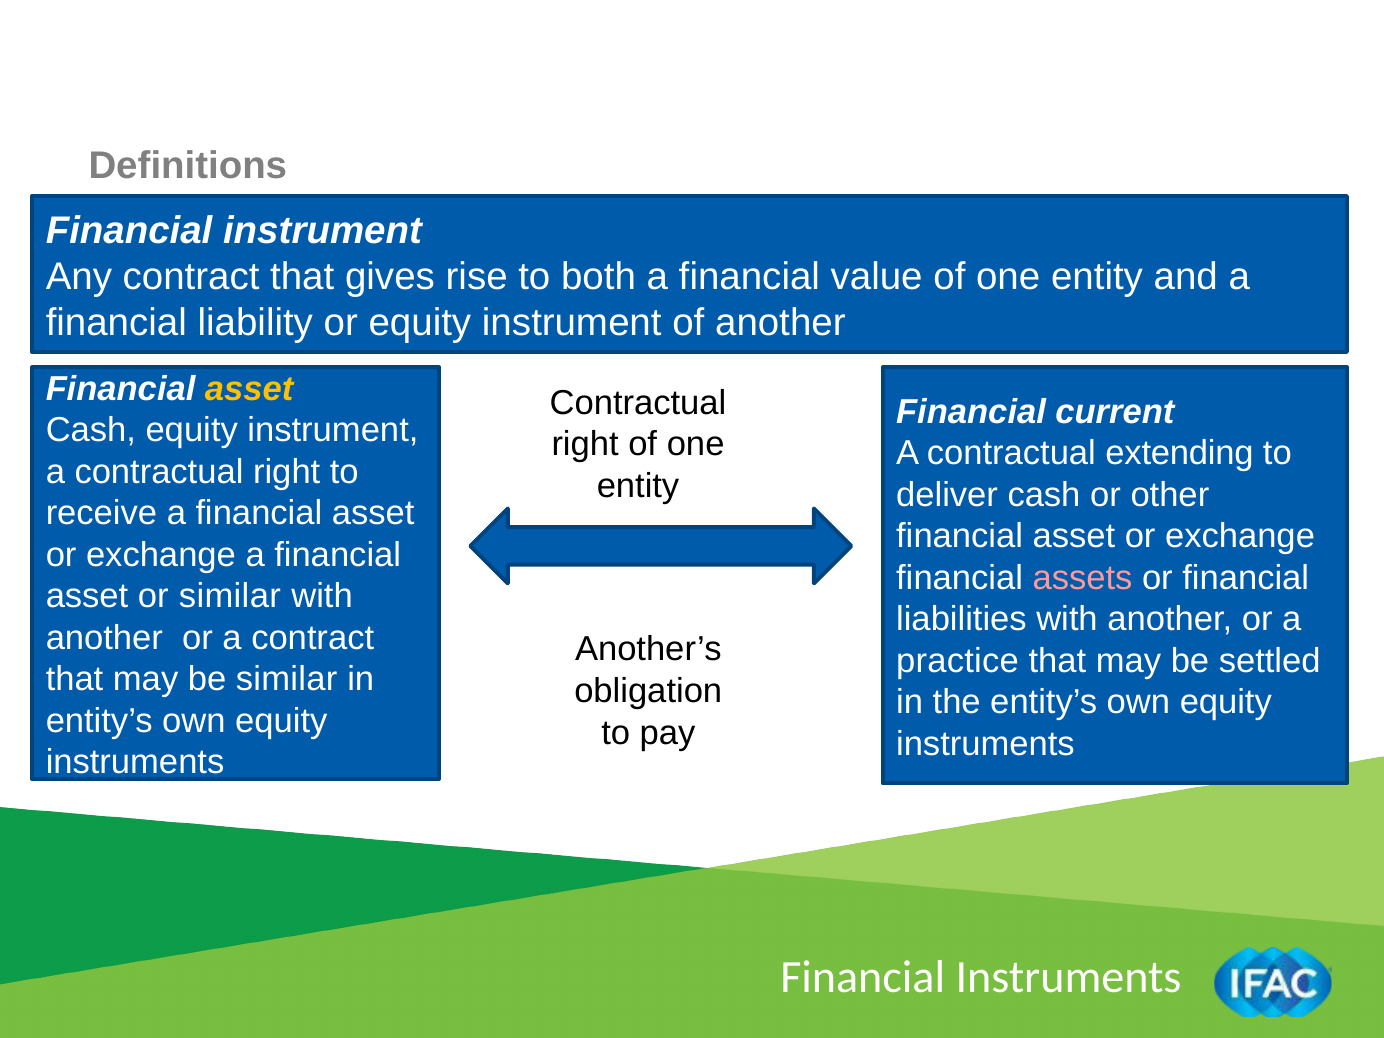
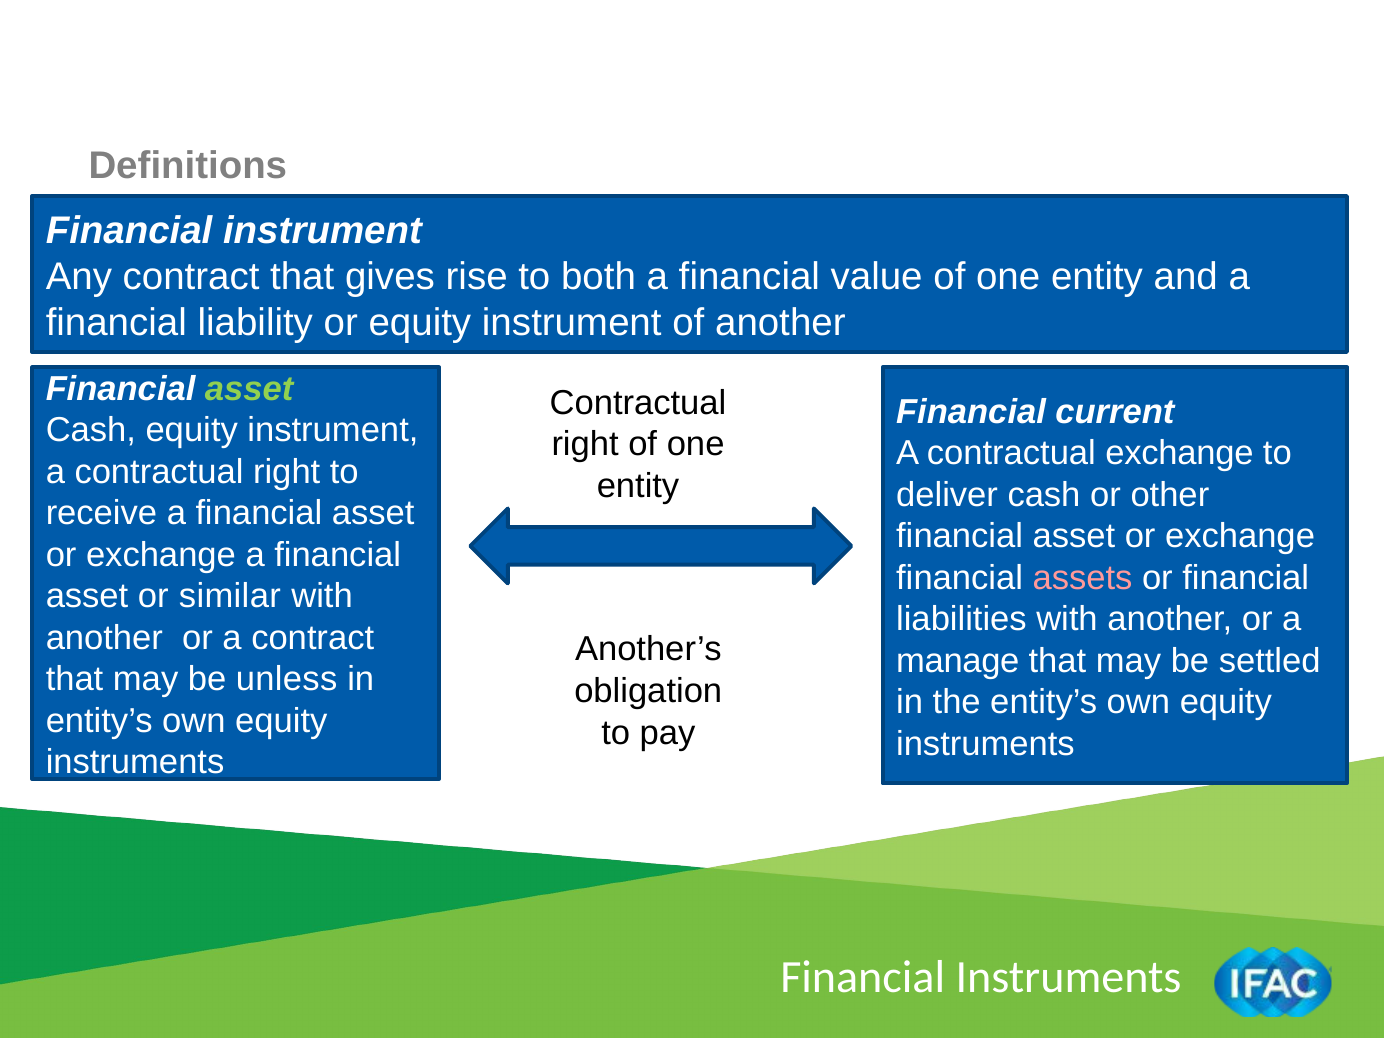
asset at (249, 389) colour: yellow -> light green
contractual extending: extending -> exchange
practice: practice -> manage
be similar: similar -> unless
